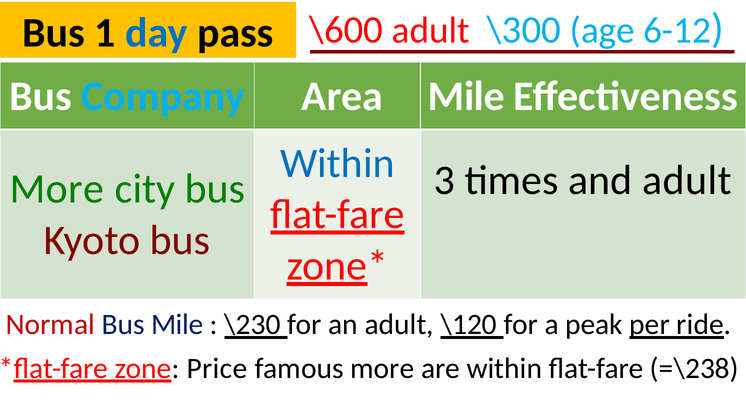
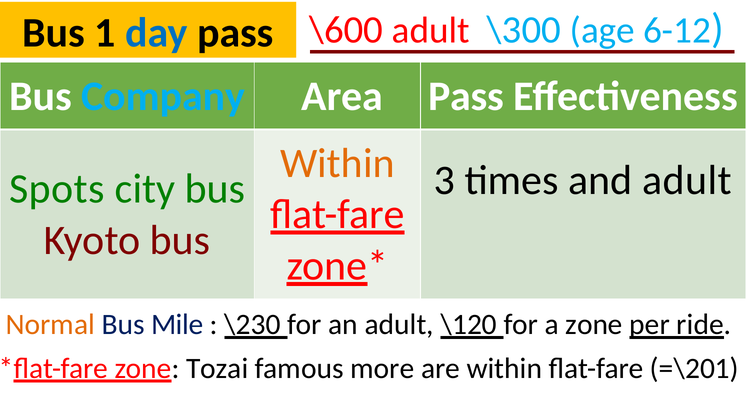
Area Mile: Mile -> Pass
Within at (337, 163) colour: blue -> orange
More at (57, 189): More -> Spots
Normal colour: red -> orange
a peak: peak -> zone
Price: Price -> Tozai
=\238: =\238 -> =\201
